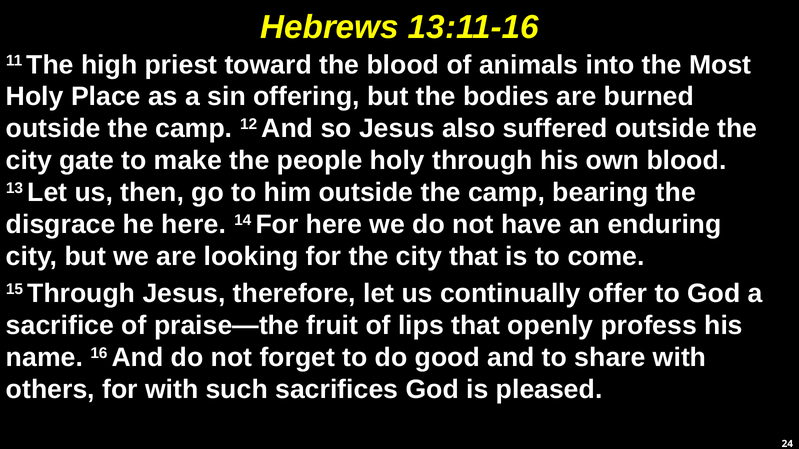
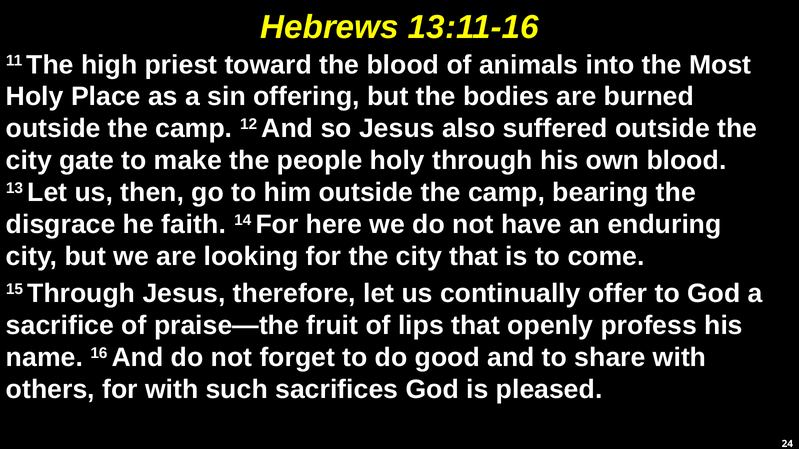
he here: here -> faith
